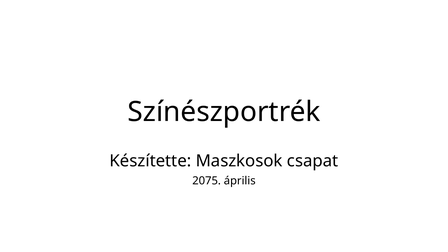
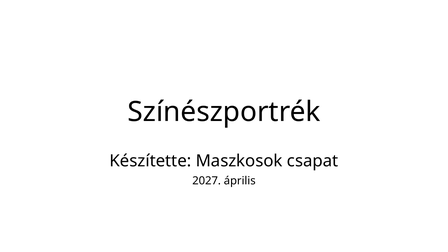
2075: 2075 -> 2027
